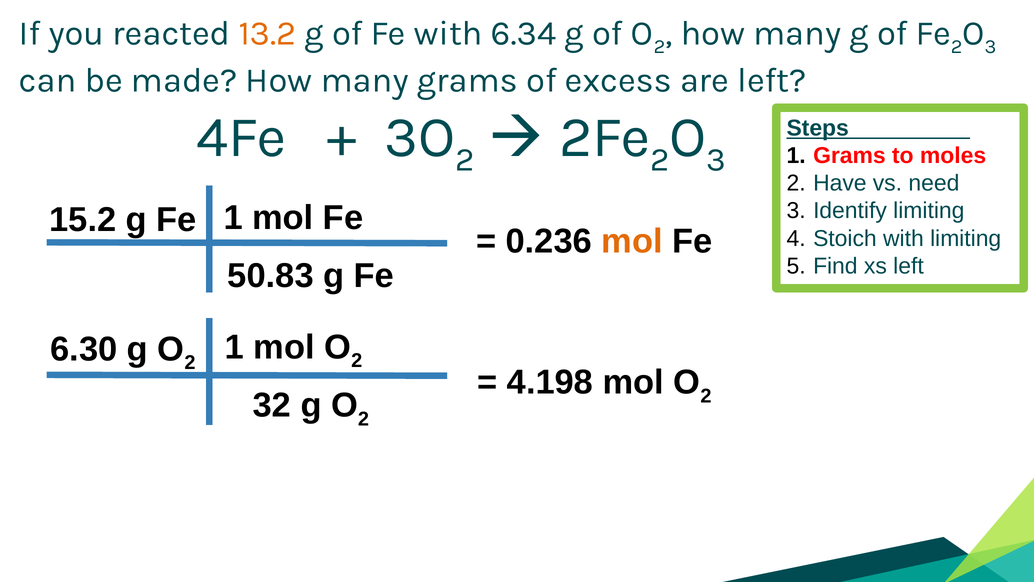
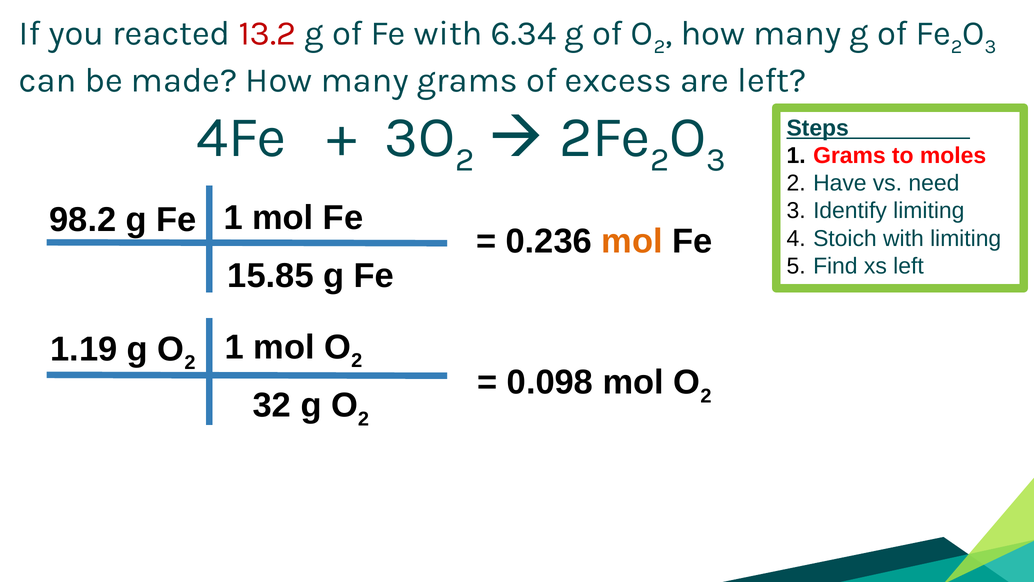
13.2 colour: orange -> red
15.2: 15.2 -> 98.2
50.83: 50.83 -> 15.85
6.30: 6.30 -> 1.19
4.198: 4.198 -> 0.098
